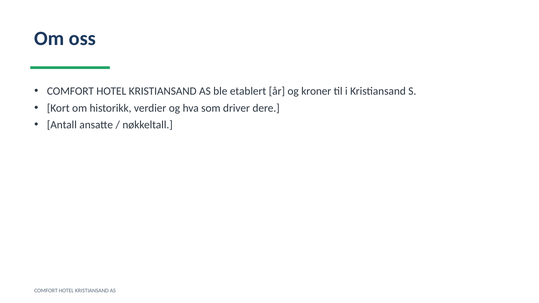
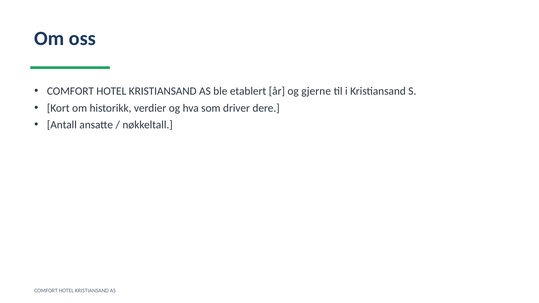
kroner: kroner -> gjerne
